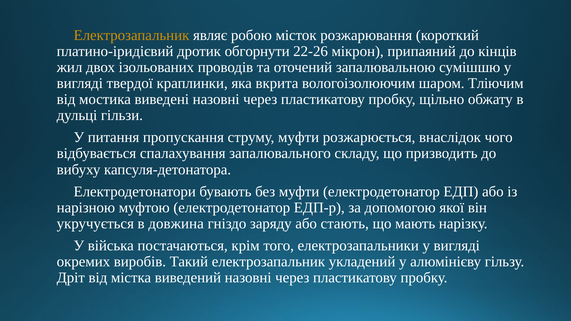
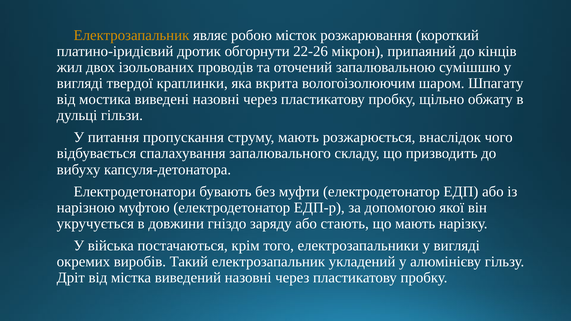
Тліючим: Тліючим -> Шпагату
струму муфти: муфти -> мають
довжина: довжина -> довжини
